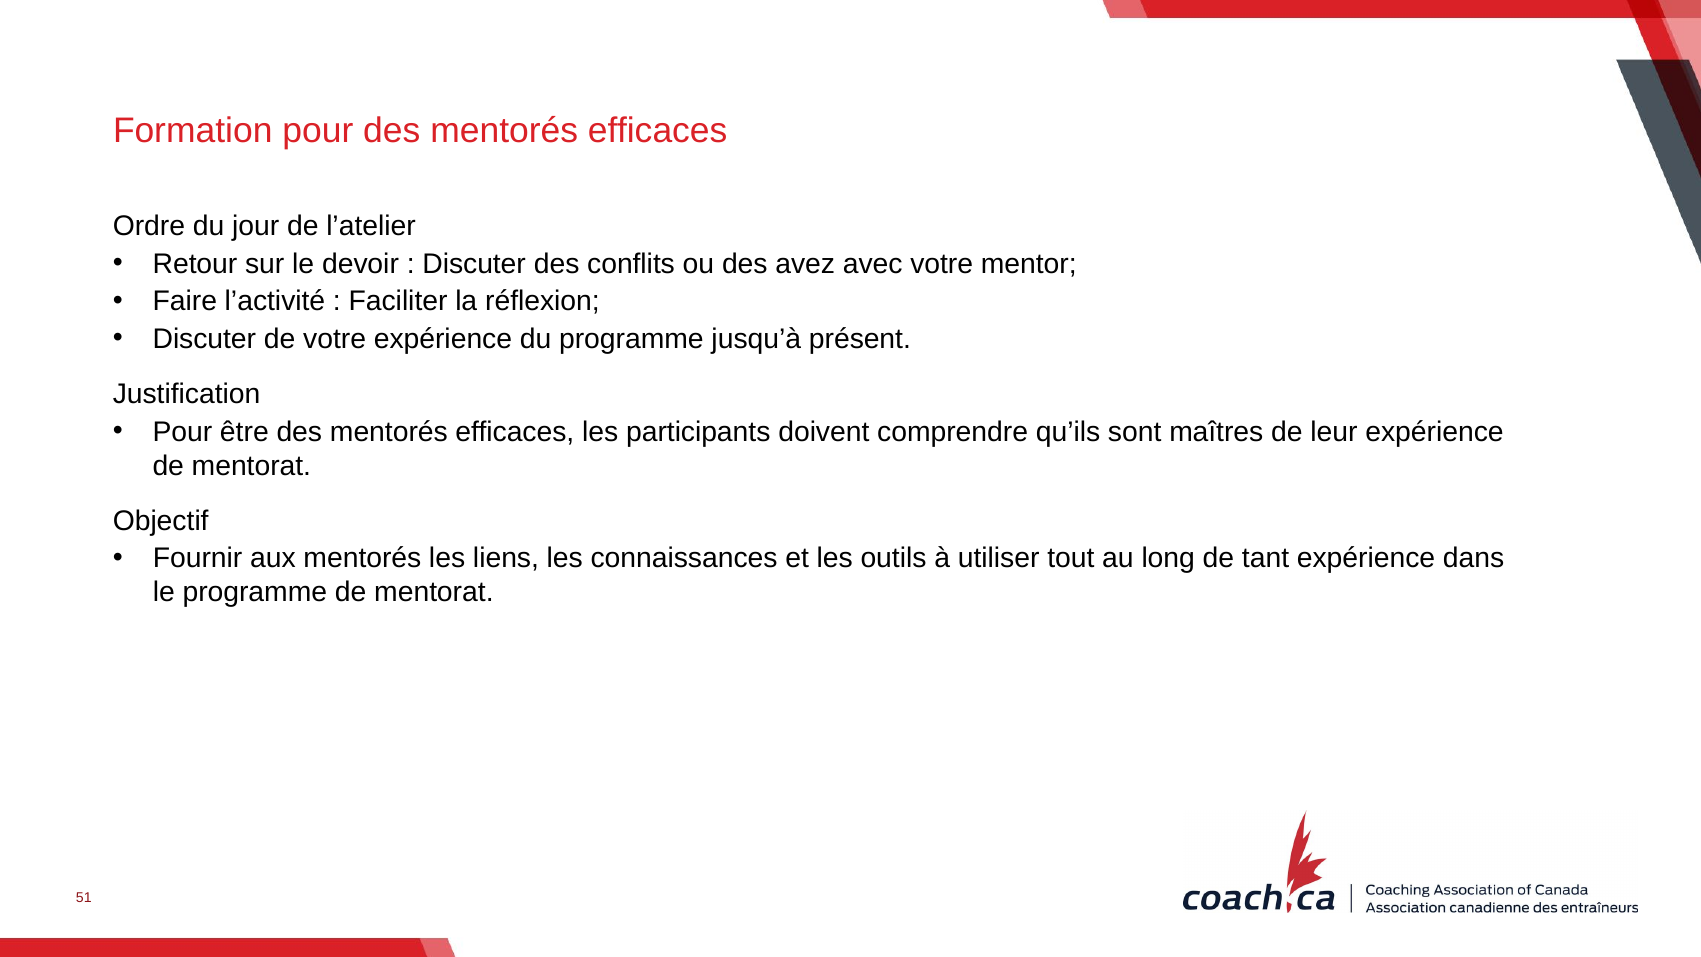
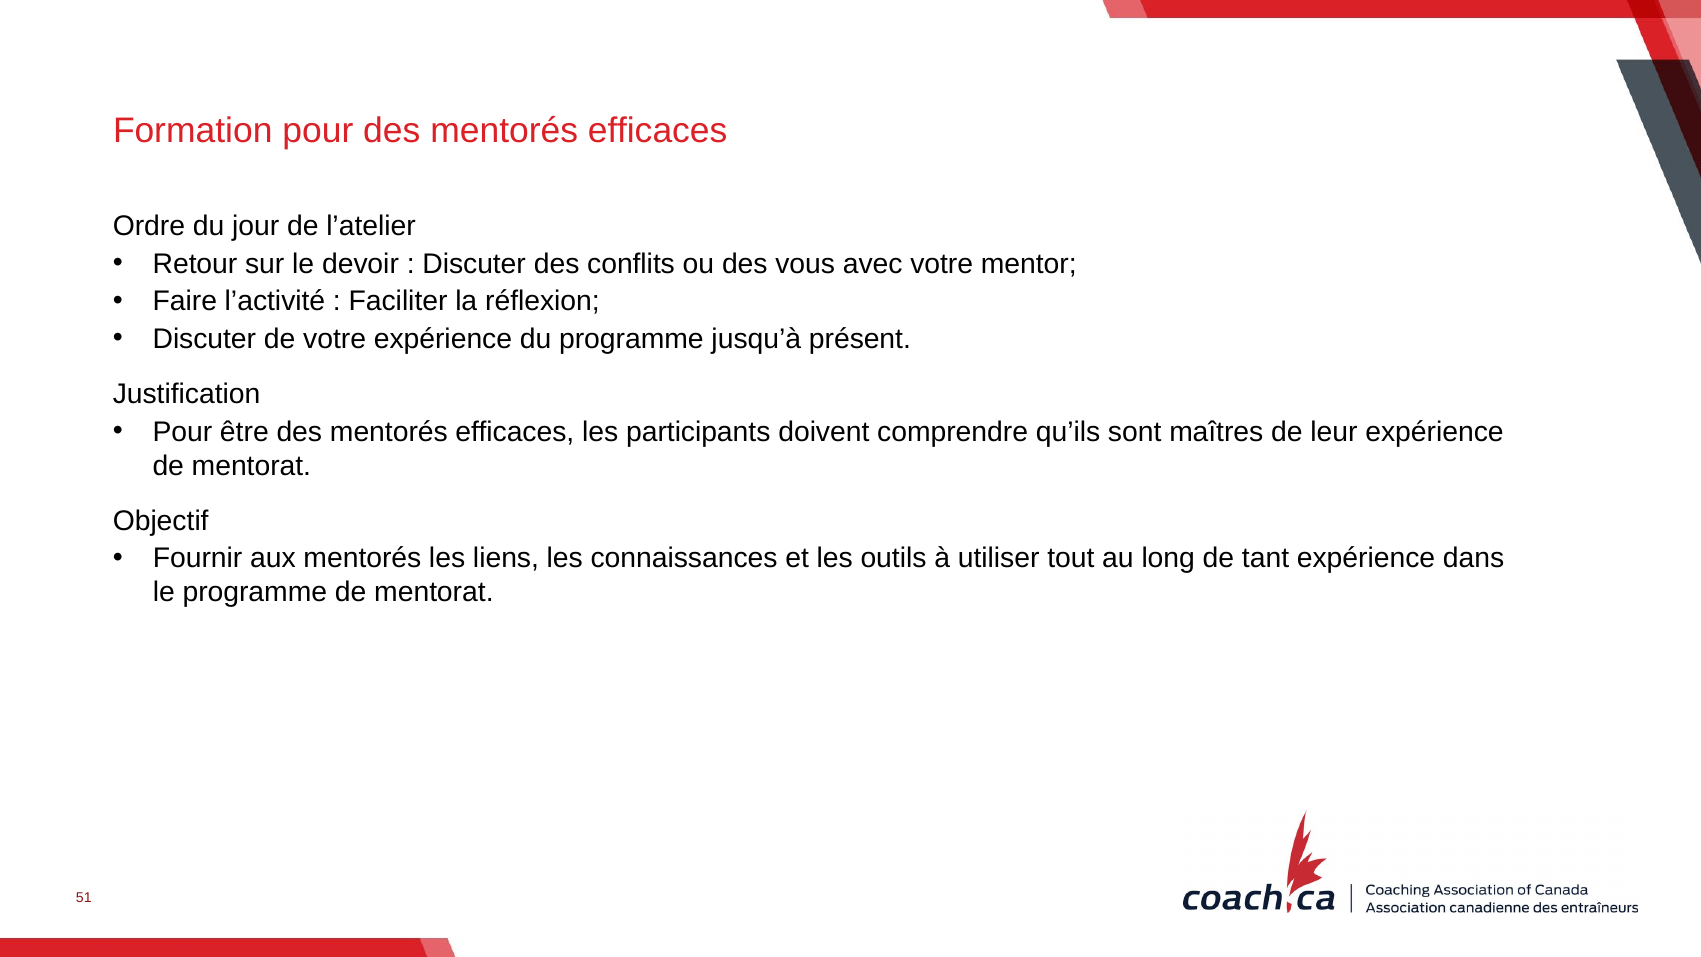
avez: avez -> vous
